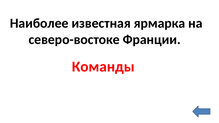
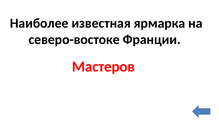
Команды: Команды -> Мастеров
